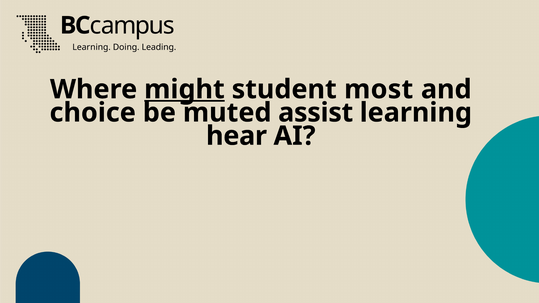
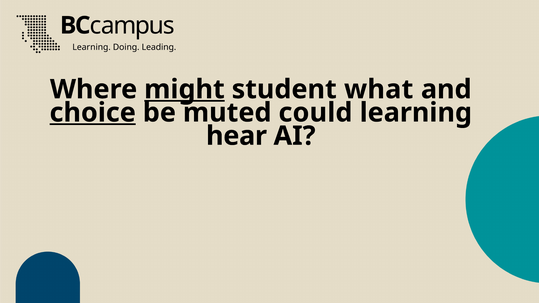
most: most -> what
choice underline: none -> present
assist: assist -> could
